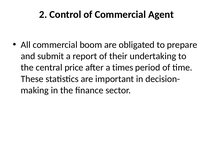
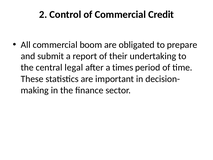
Agent: Agent -> Credit
price: price -> legal
